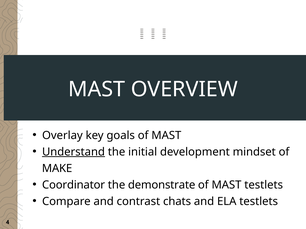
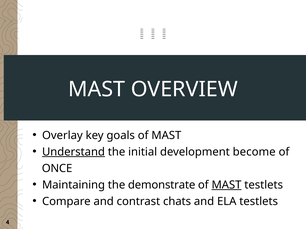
mindset: mindset -> become
MAKE: MAKE -> ONCE
Coordinator: Coordinator -> Maintaining
MAST at (227, 185) underline: none -> present
